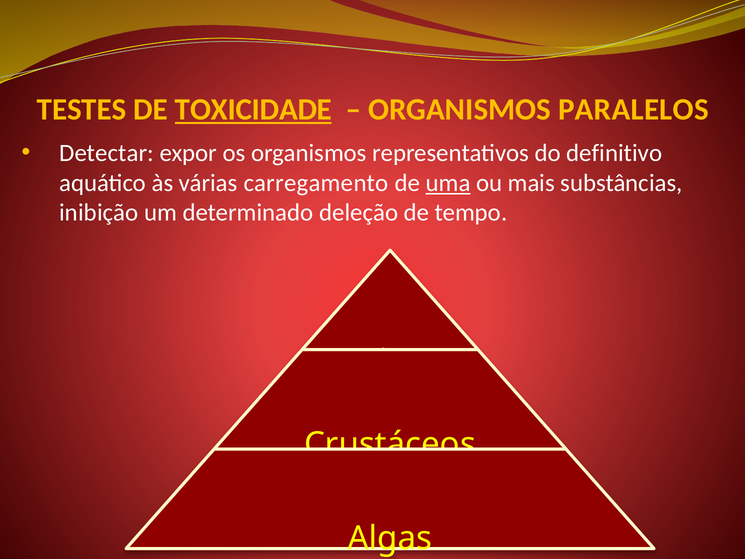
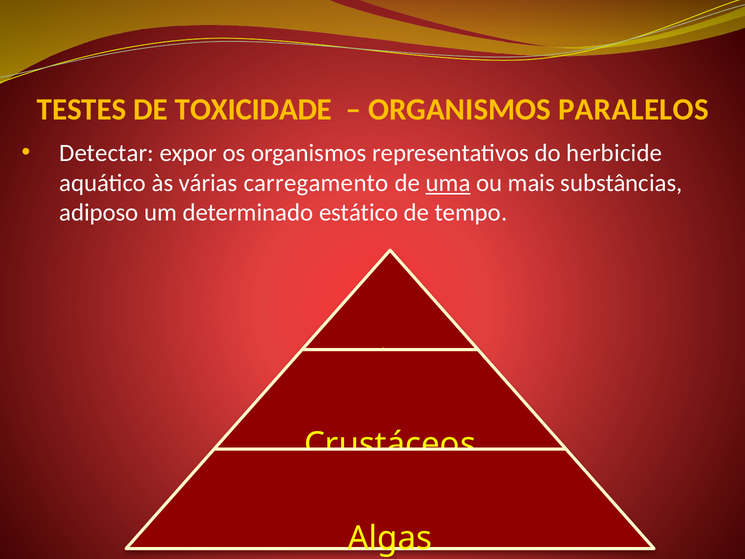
TOXICIDADE underline: present -> none
definitivo: definitivo -> herbicide
inibição: inibição -> adiposo
deleção: deleção -> estático
